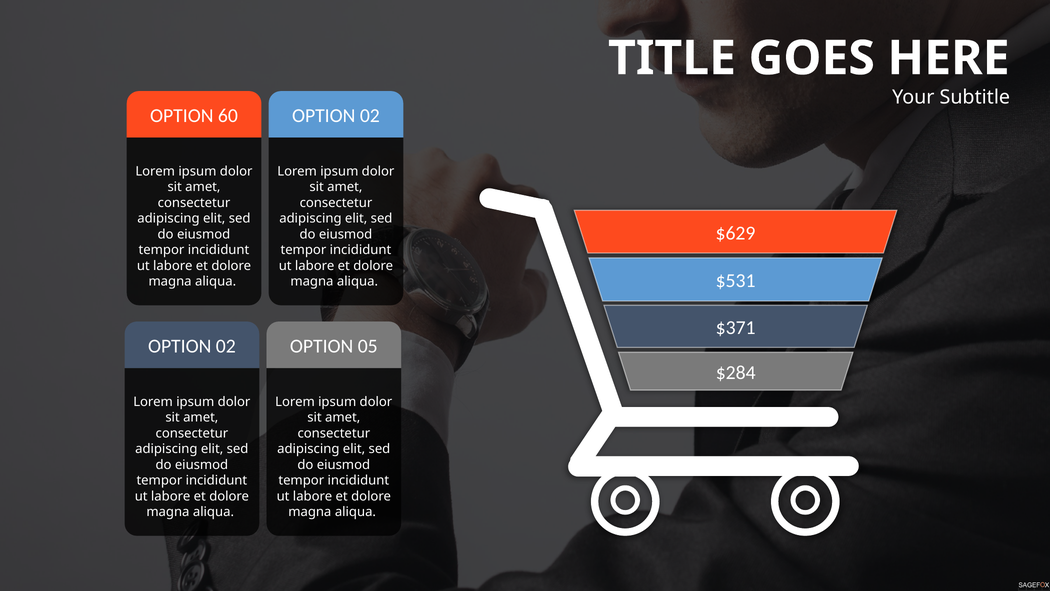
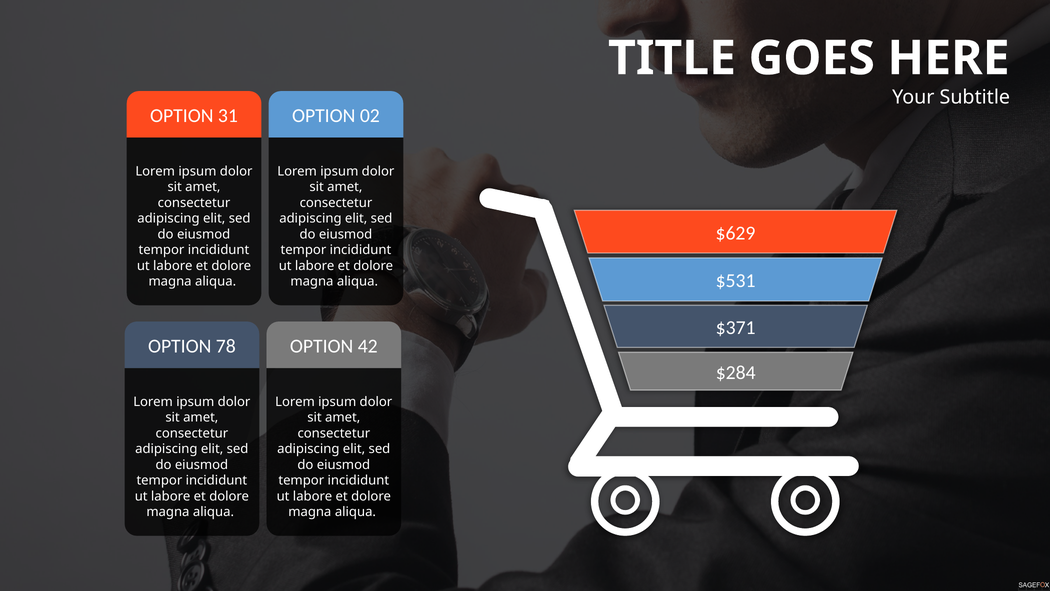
60: 60 -> 31
02 at (226, 346): 02 -> 78
05: 05 -> 42
